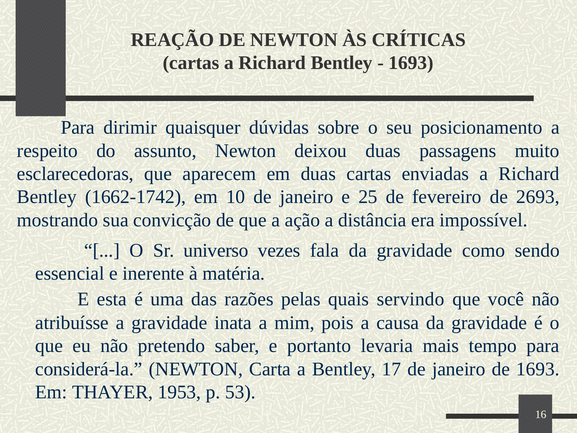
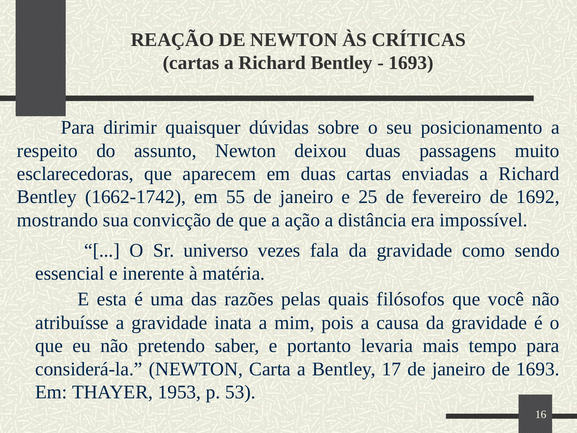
10: 10 -> 55
2693: 2693 -> 1692
servindo: servindo -> filósofos
